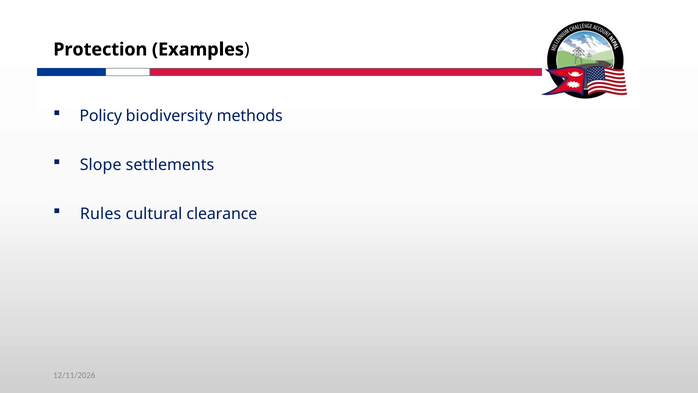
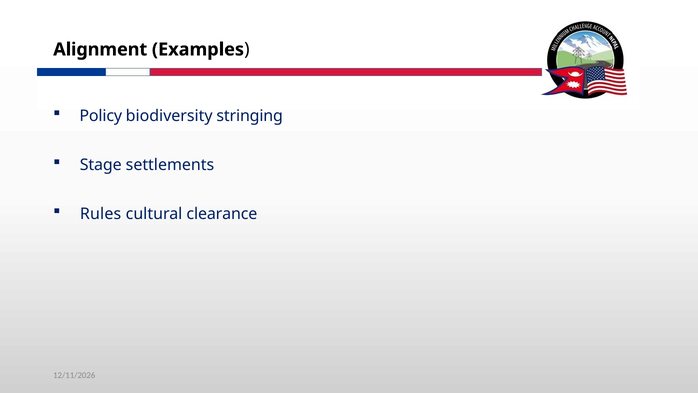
Protection: Protection -> Alignment
methods: methods -> stringing
Slope: Slope -> Stage
